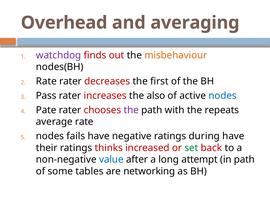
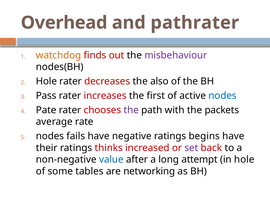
averaging: averaging -> pathrater
watchdog colour: purple -> orange
misbehaviour colour: orange -> purple
Rate at (46, 81): Rate -> Hole
first: first -> also
also: also -> first
repeats: repeats -> packets
during: during -> begins
set colour: green -> purple
in path: path -> hole
